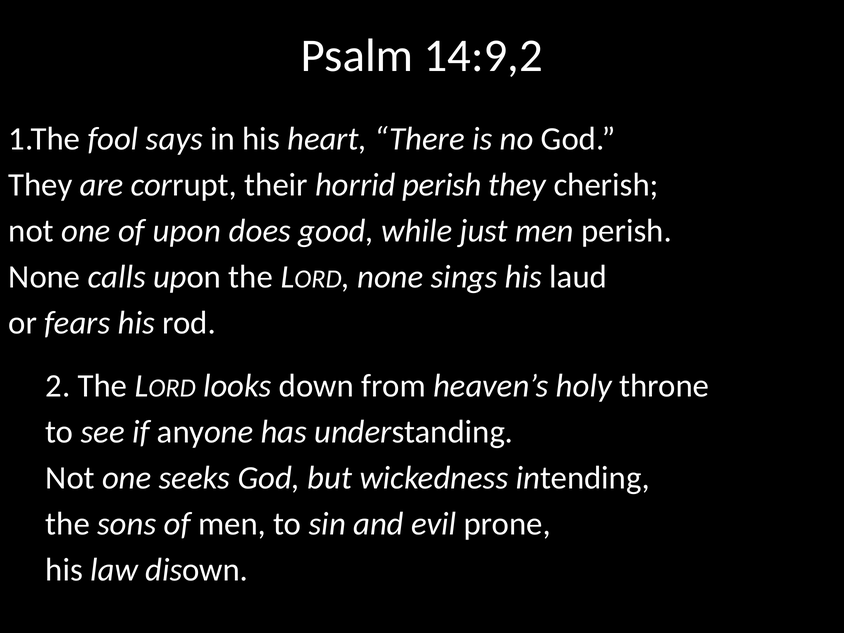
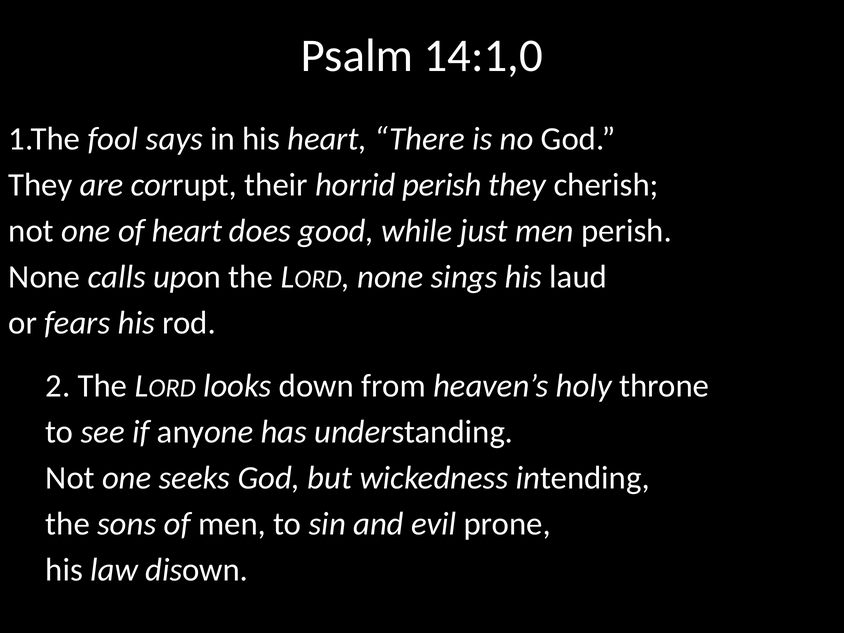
14:9,2: 14:9,2 -> 14:1,0
of upon: upon -> heart
